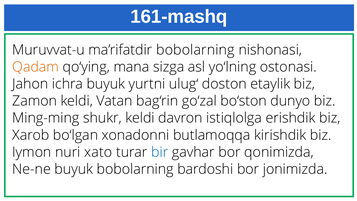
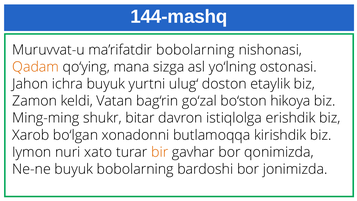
161-mashq: 161-mashq -> 144-mashq
dunyo: dunyo -> hikoya
shukr keldi: keldi -> bitar
bir colour: blue -> orange
